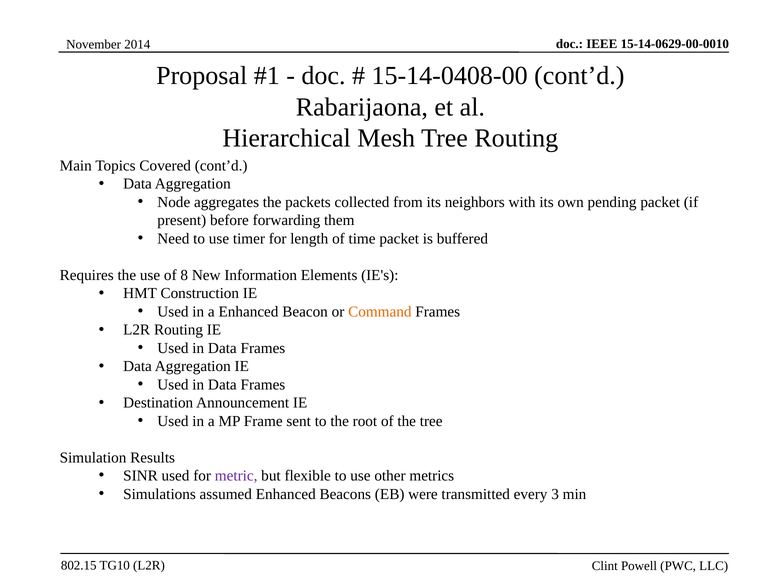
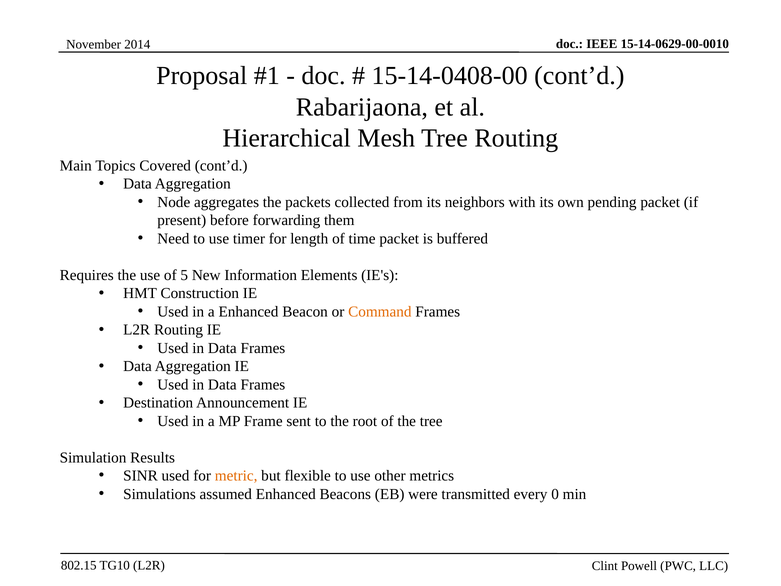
8: 8 -> 5
metric colour: purple -> orange
3: 3 -> 0
